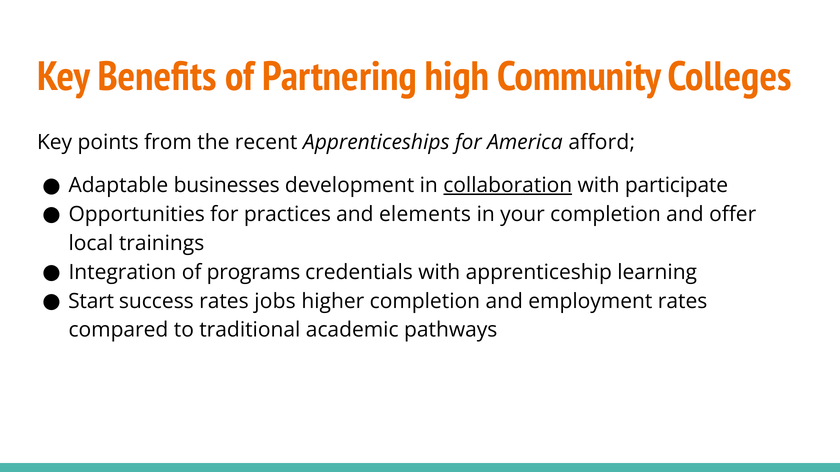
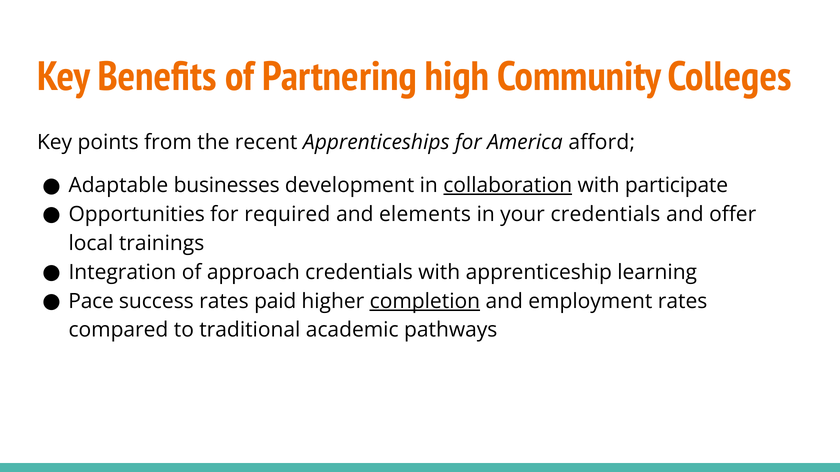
practices: practices -> required
your completion: completion -> credentials
programs: programs -> approach
Start: Start -> Pace
jobs: jobs -> paid
completion at (425, 301) underline: none -> present
